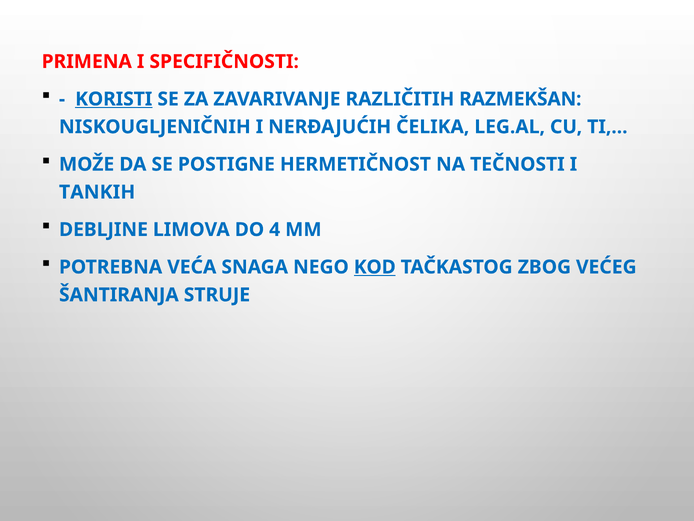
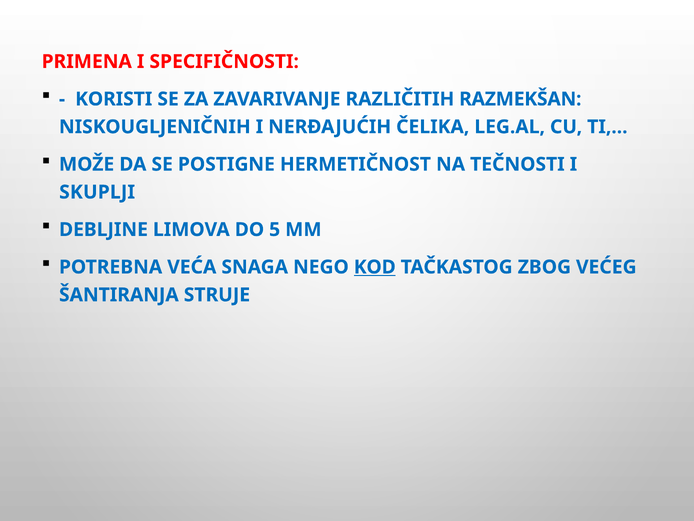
KORISTI underline: present -> none
TANKIH: TANKIH -> SKUPLJI
4: 4 -> 5
